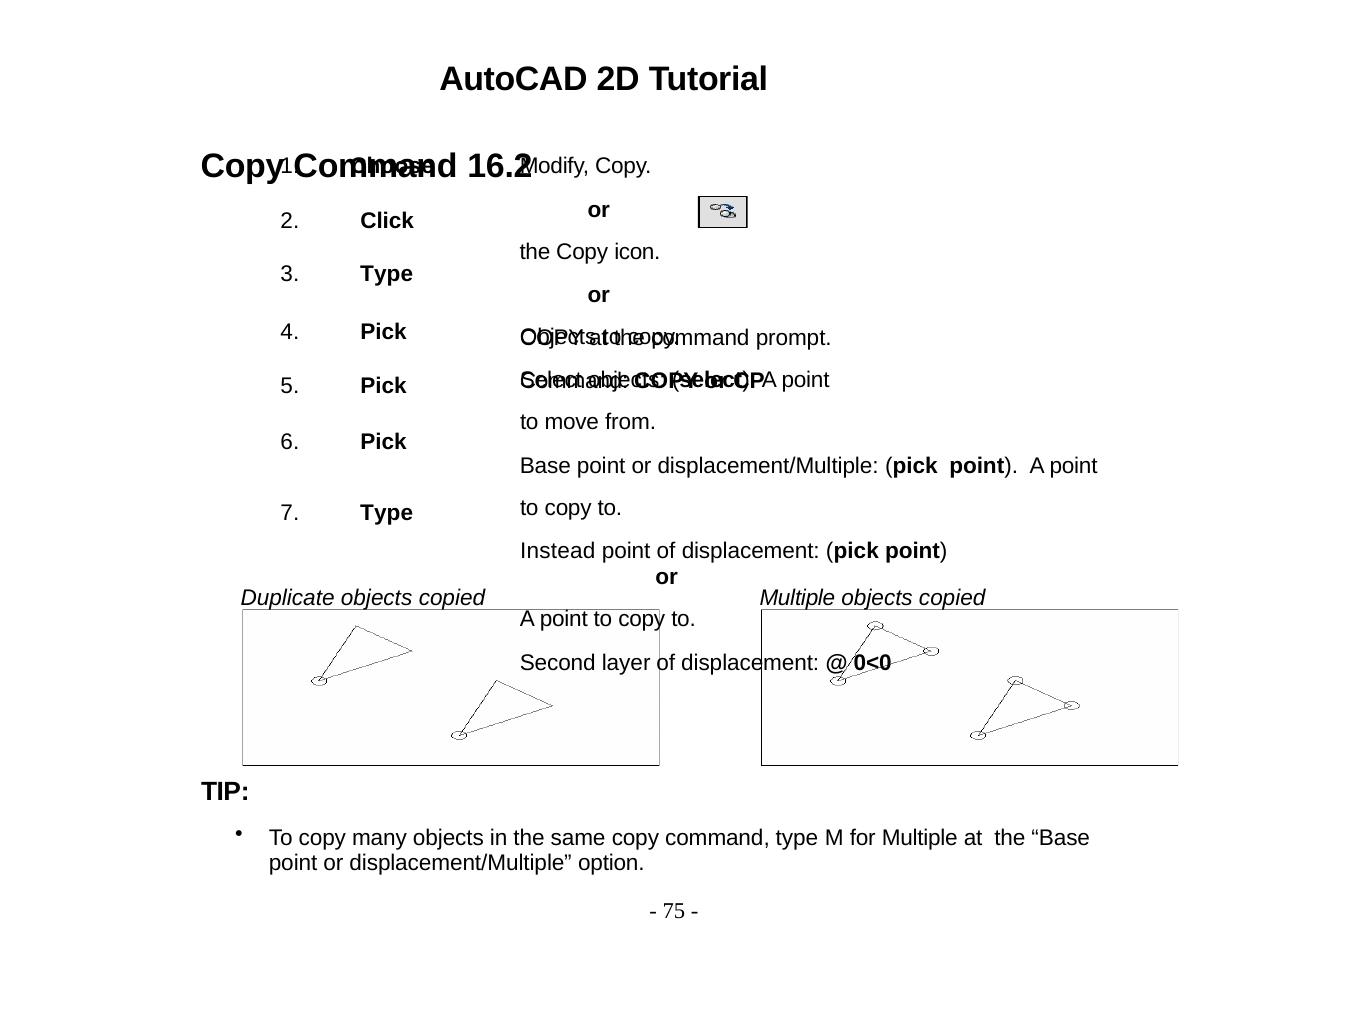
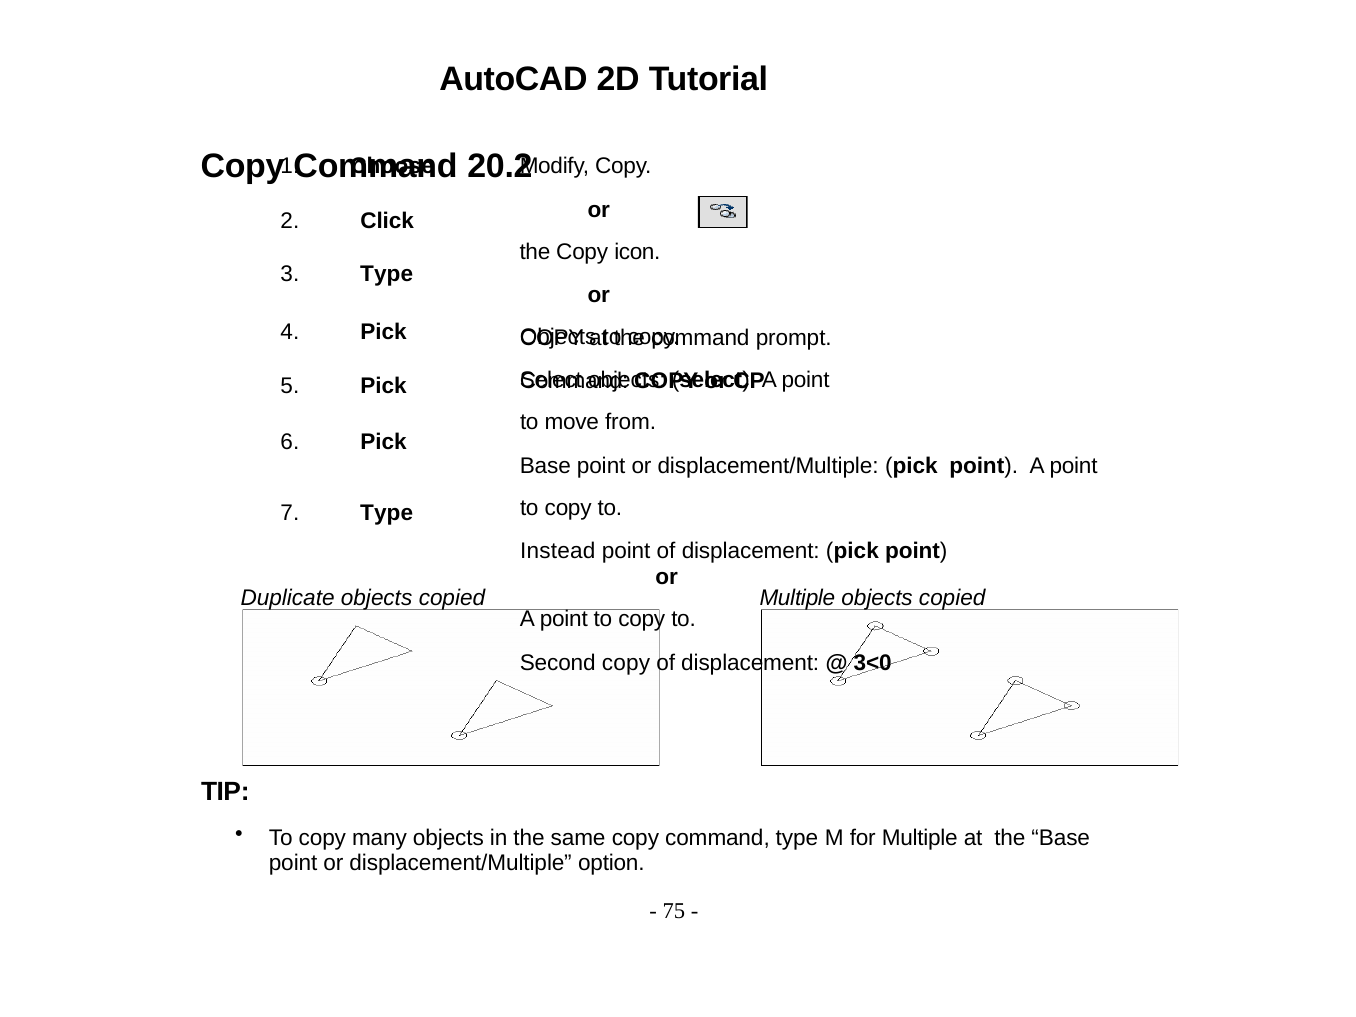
16.2: 16.2 -> 20.2
Second layer: layer -> copy
0<0: 0<0 -> 3<0
